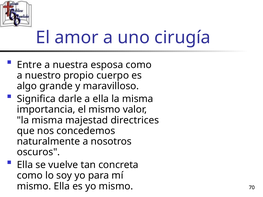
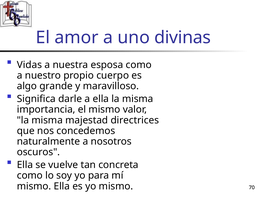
cirugía: cirugía -> divinas
Entre: Entre -> Vidas
